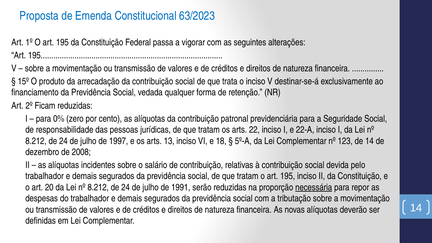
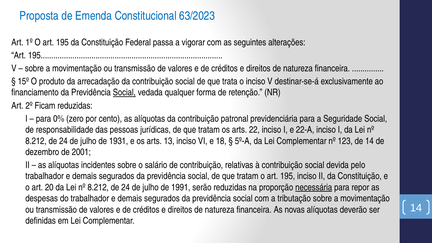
Social at (124, 93) underline: none -> present
1997: 1997 -> 1931
2008: 2008 -> 2001
